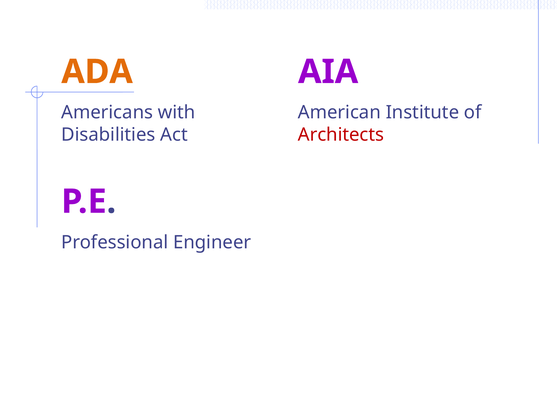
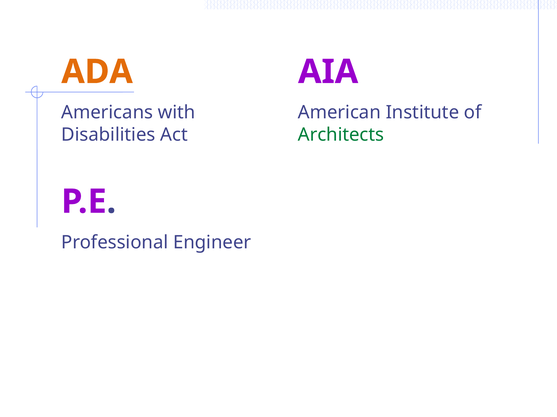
Architects colour: red -> green
